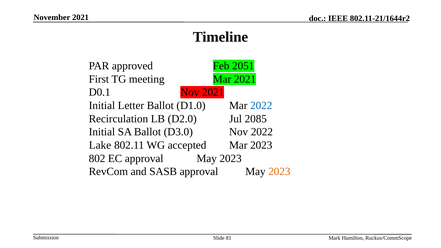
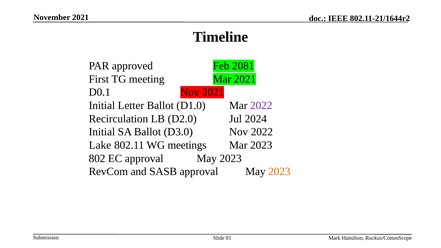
2051: 2051 -> 2081
2022 at (261, 106) colour: blue -> purple
2085: 2085 -> 2024
accepted: accepted -> meetings
